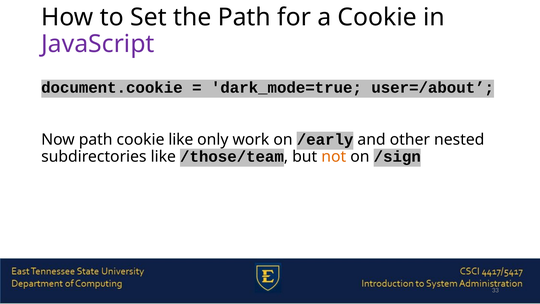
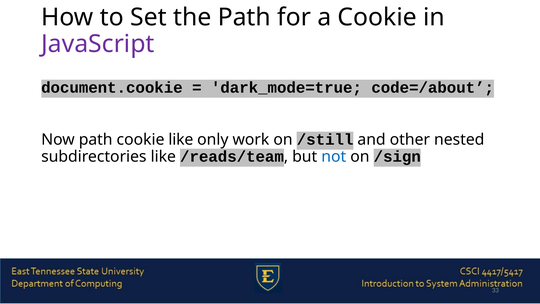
user=/about: user=/about -> code=/about
/early: /early -> /still
/those/team: /those/team -> /reads/team
not colour: orange -> blue
